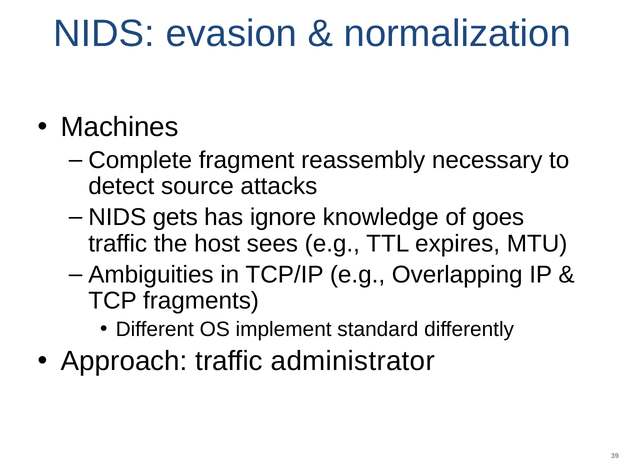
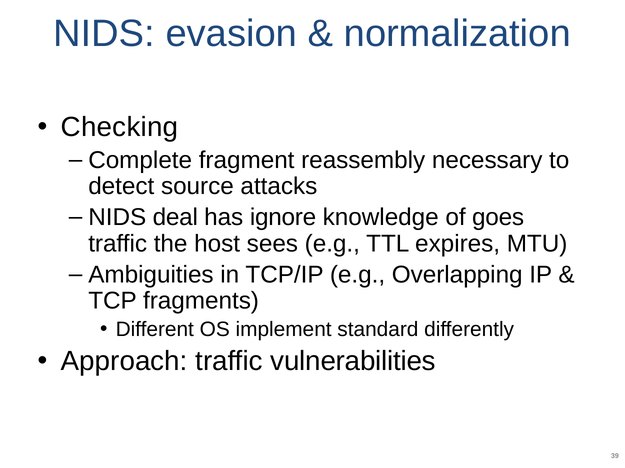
Machines: Machines -> Checking
gets: gets -> deal
administrator: administrator -> vulnerabilities
